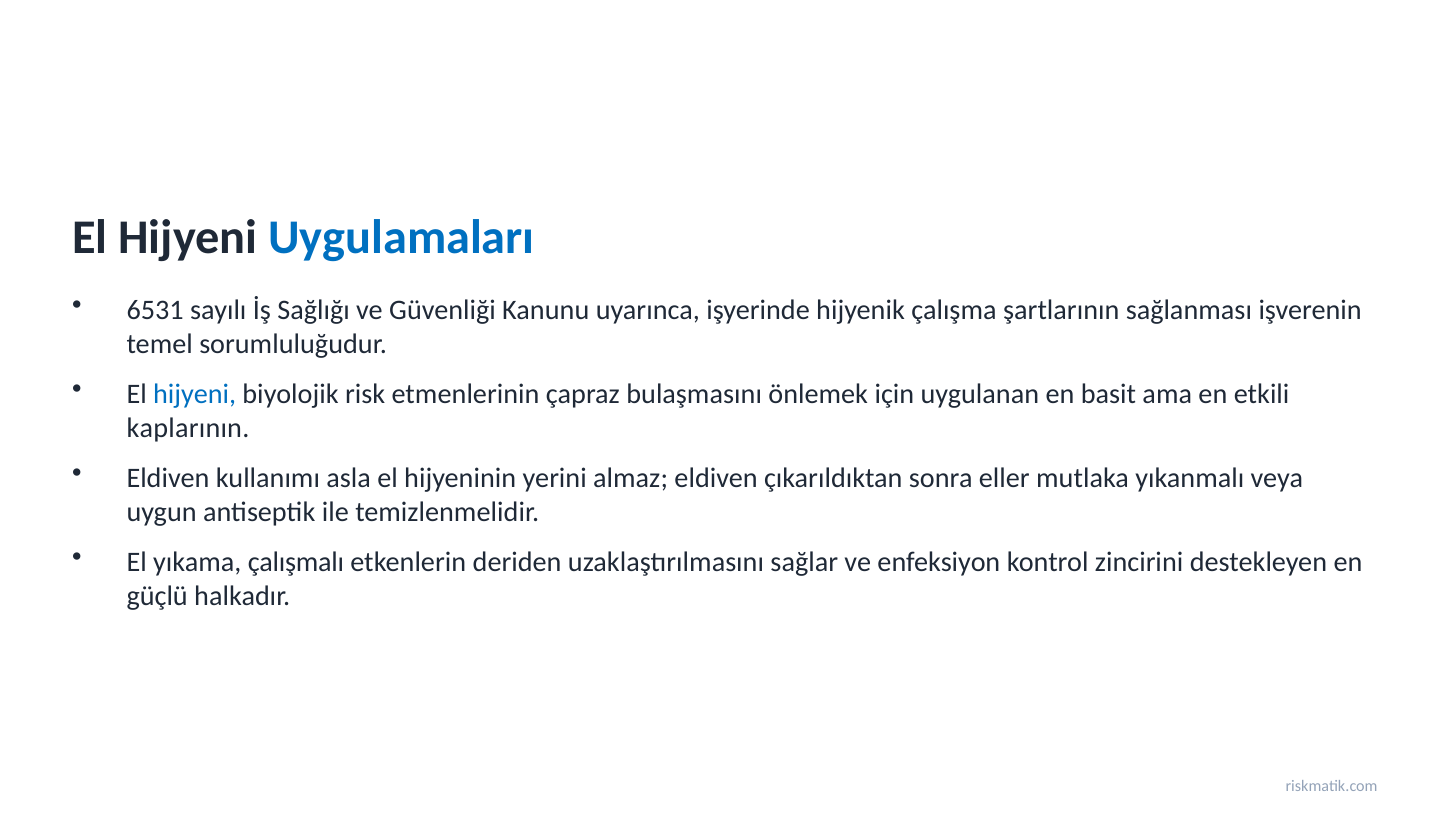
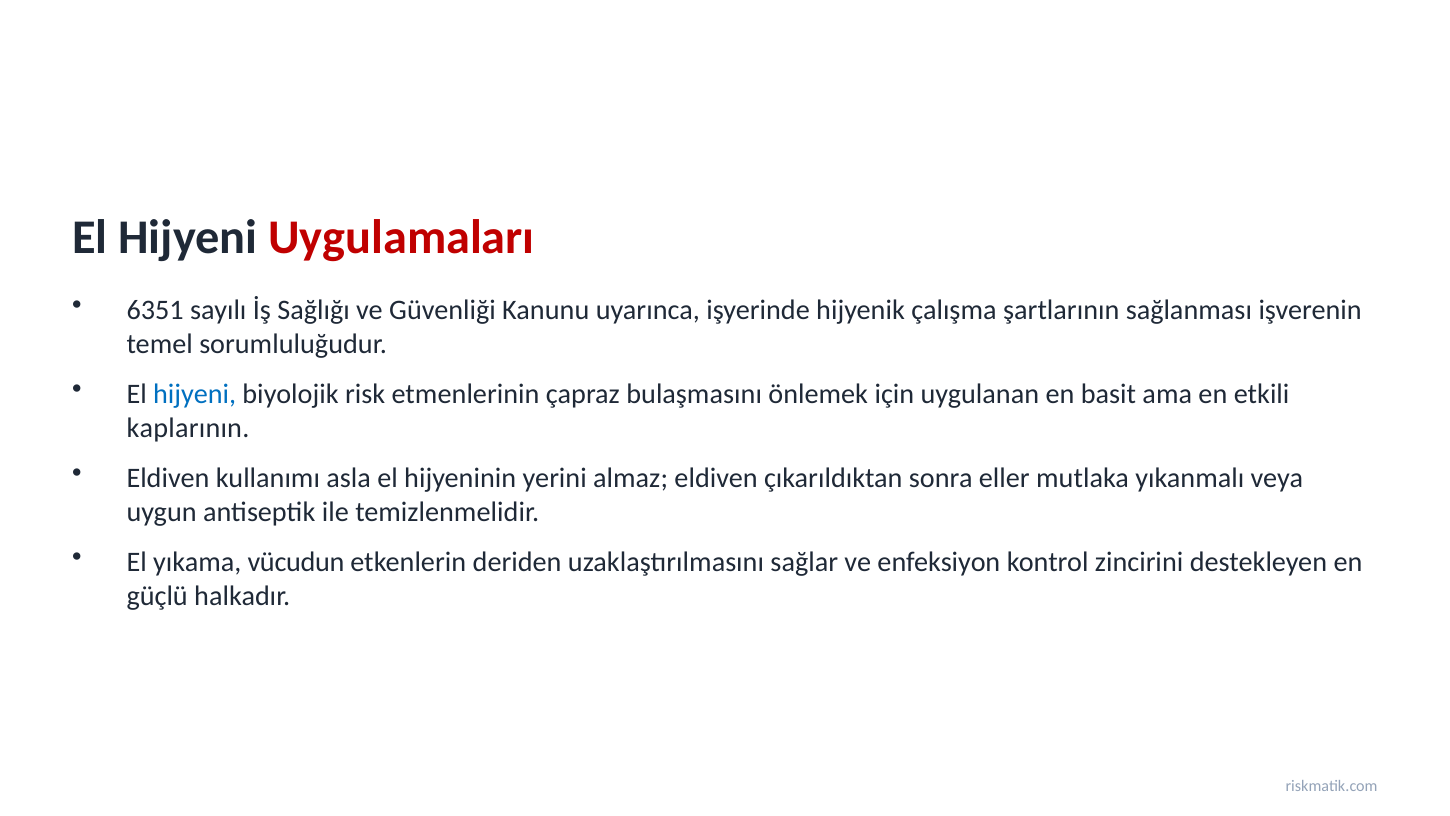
Uygulamaları colour: blue -> red
6531: 6531 -> 6351
çalışmalı: çalışmalı -> vücudun
